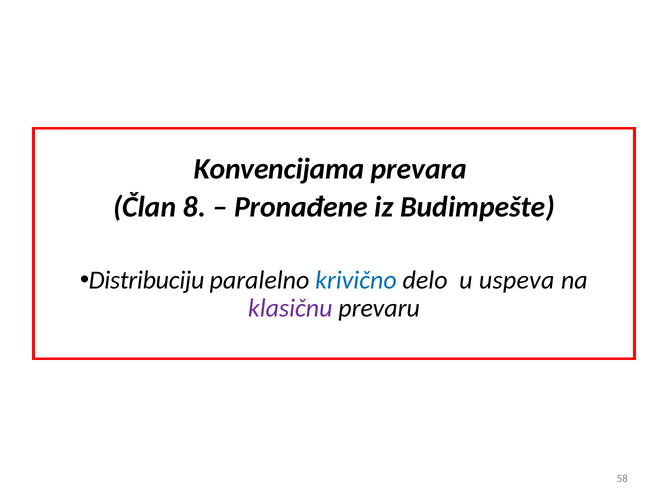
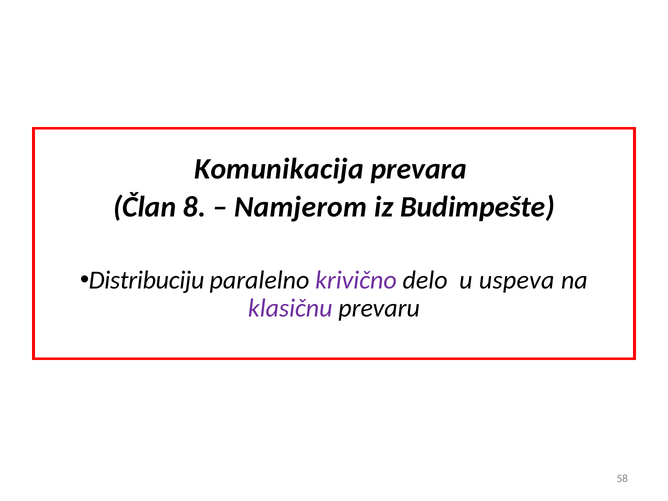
Konvencijama: Konvencijama -> Komunikacija
Pronađene: Pronađene -> Namjerom
krivično colour: blue -> purple
